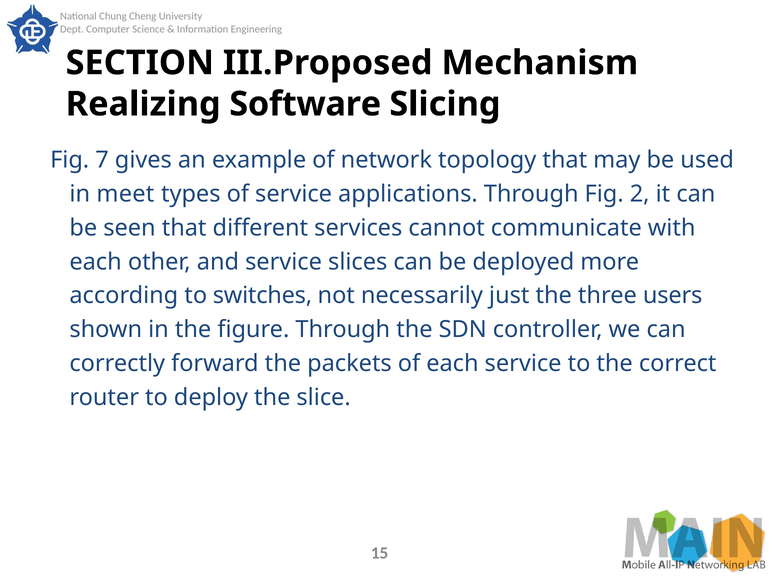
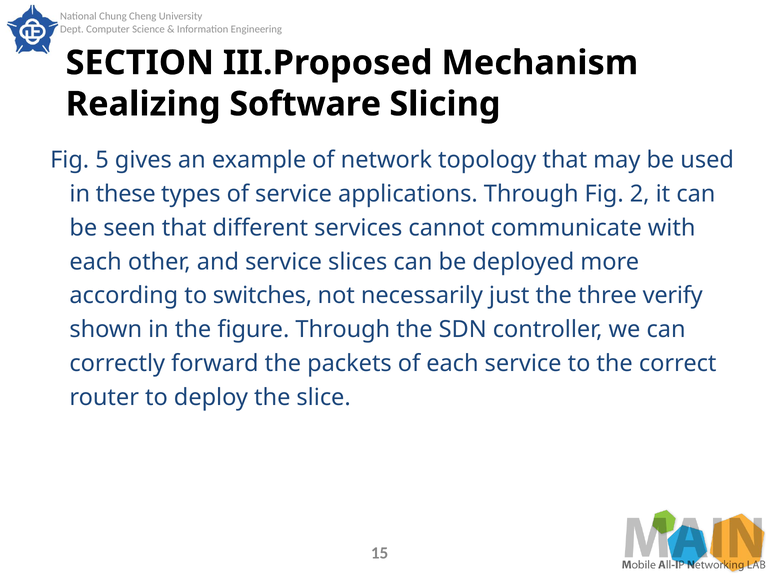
7: 7 -> 5
meet: meet -> these
users: users -> verify
